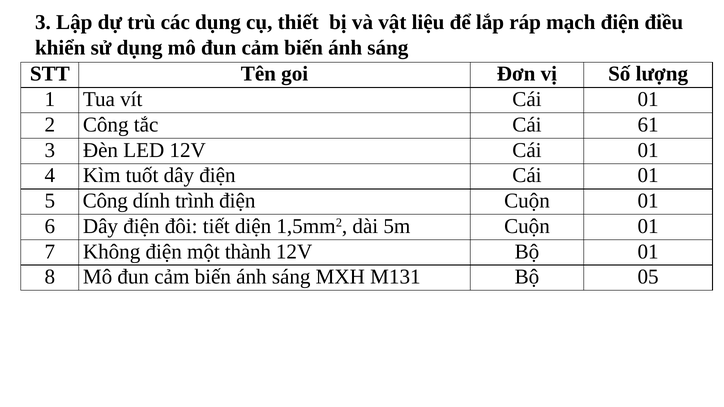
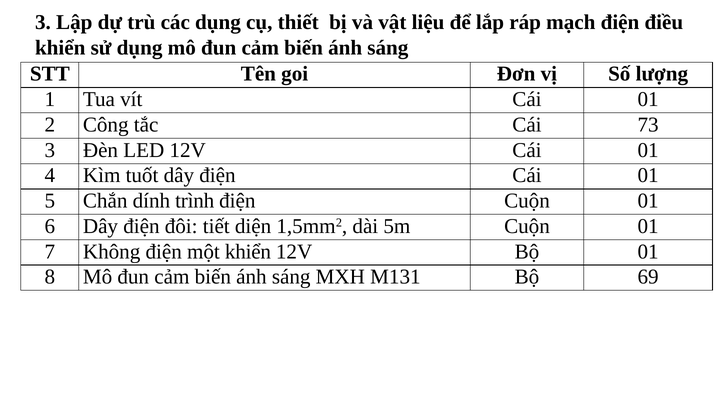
61: 61 -> 73
5 Công: Công -> Chắn
một thành: thành -> khiển
05: 05 -> 69
